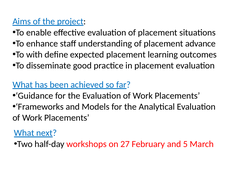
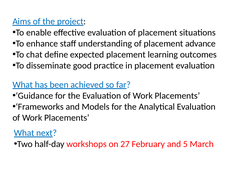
with: with -> chat
